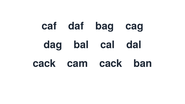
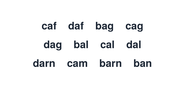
cack at (44, 64): cack -> darn
cam cack: cack -> barn
